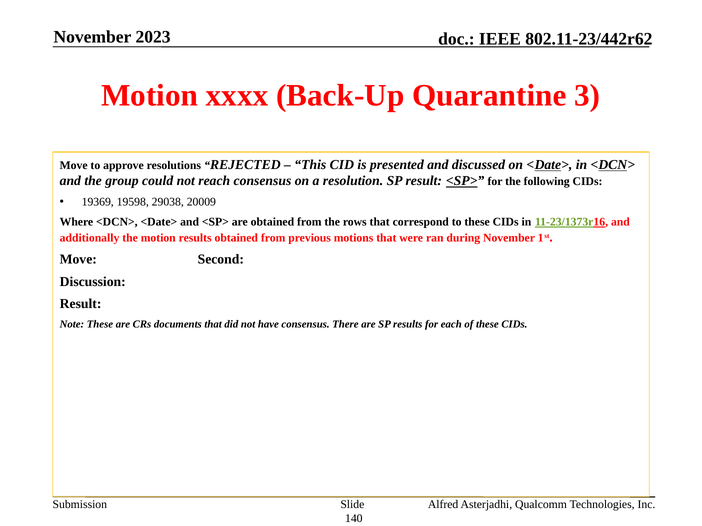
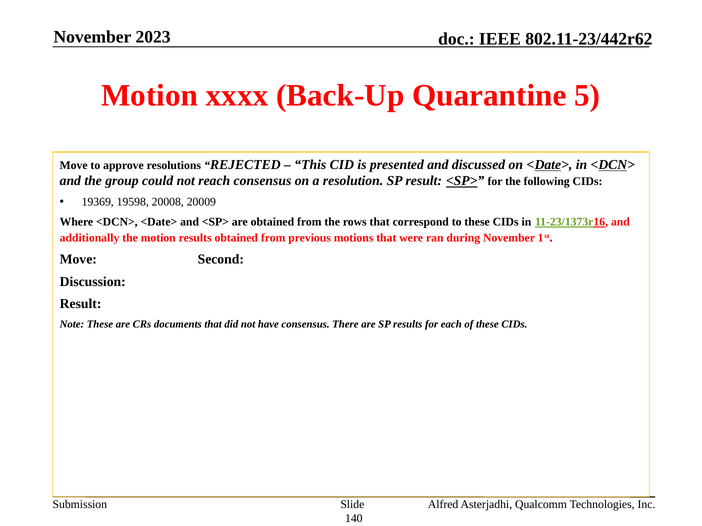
3: 3 -> 5
29038: 29038 -> 20008
